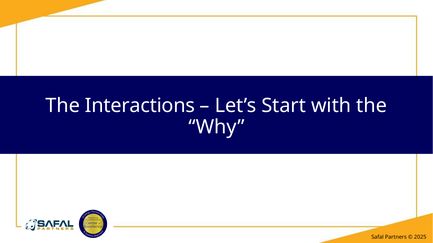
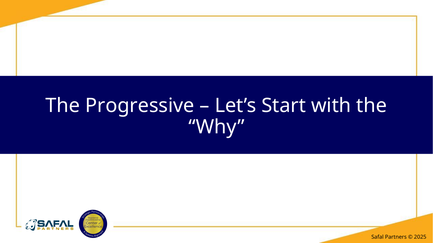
Interactions: Interactions -> Progressive
